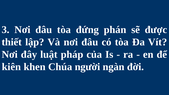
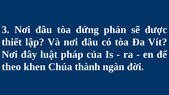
kiên: kiên -> theo
người: người -> thành
